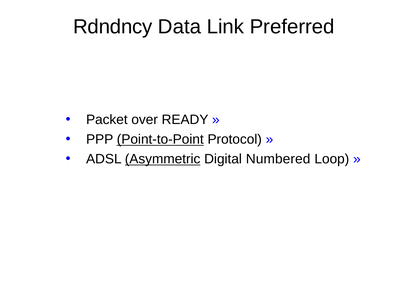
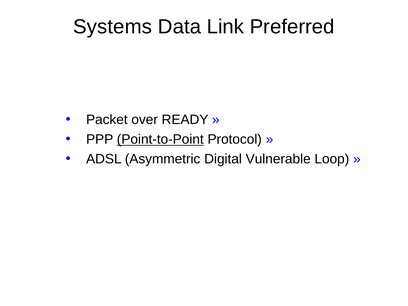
Rdndncy: Rdndncy -> Systems
Asymmetric underline: present -> none
Numbered: Numbered -> Vulnerable
